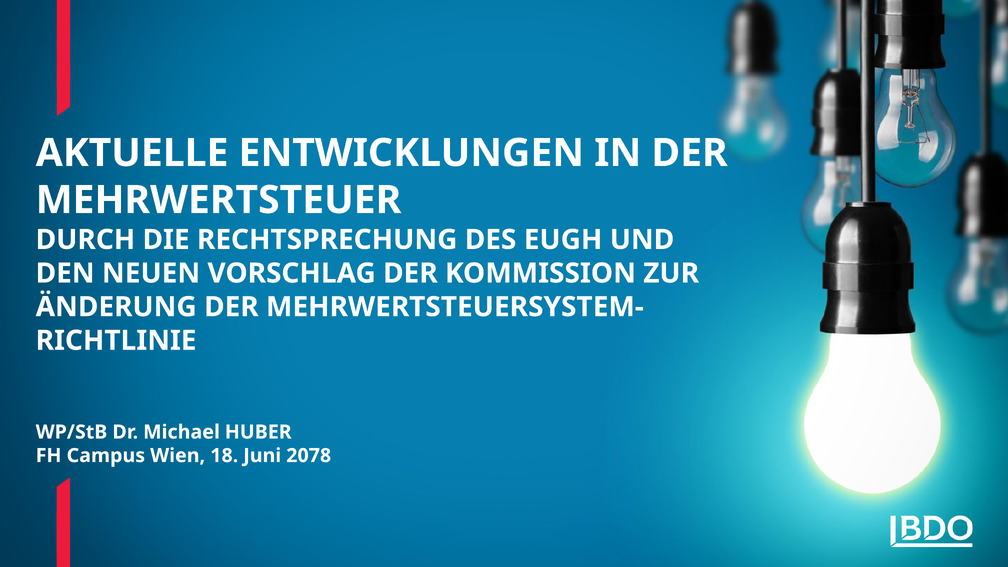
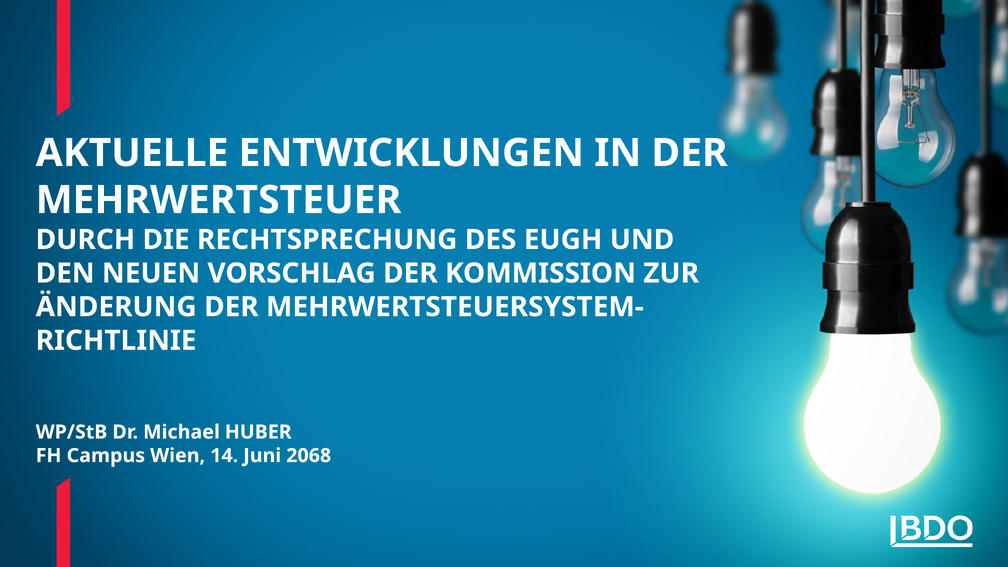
18: 18 -> 14
2078: 2078 -> 2068
